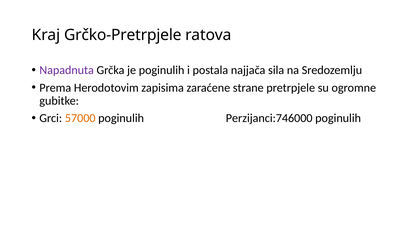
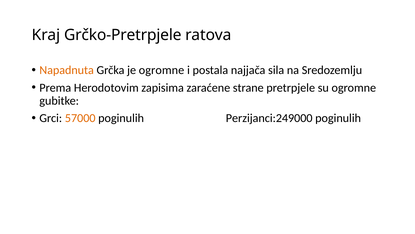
Napadnuta colour: purple -> orange
je poginulih: poginulih -> ogromne
Perzijanci:746000: Perzijanci:746000 -> Perzijanci:249000
